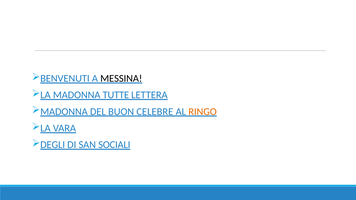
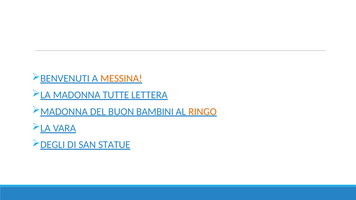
MESSINA colour: black -> orange
CELEBRE: CELEBRE -> BAMBINI
SOCIALI: SOCIALI -> STATUE
